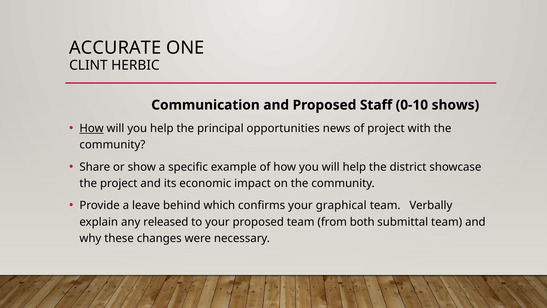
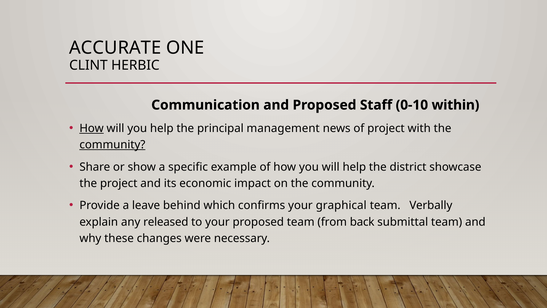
shows: shows -> within
opportunities: opportunities -> management
community at (112, 145) underline: none -> present
both: both -> back
